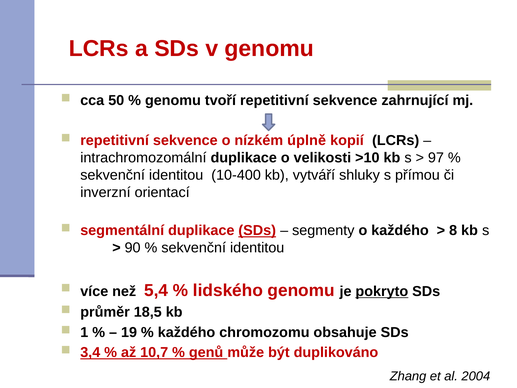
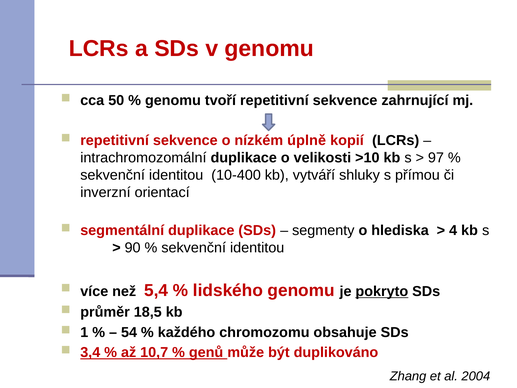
SDs at (257, 230) underline: present -> none
o každého: každého -> hlediska
8: 8 -> 4
19: 19 -> 54
